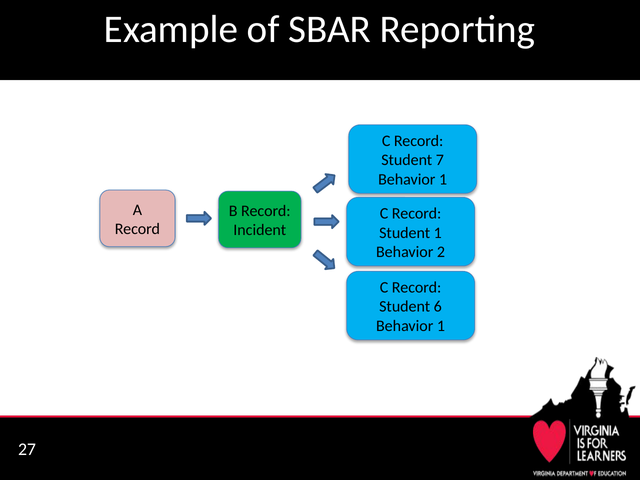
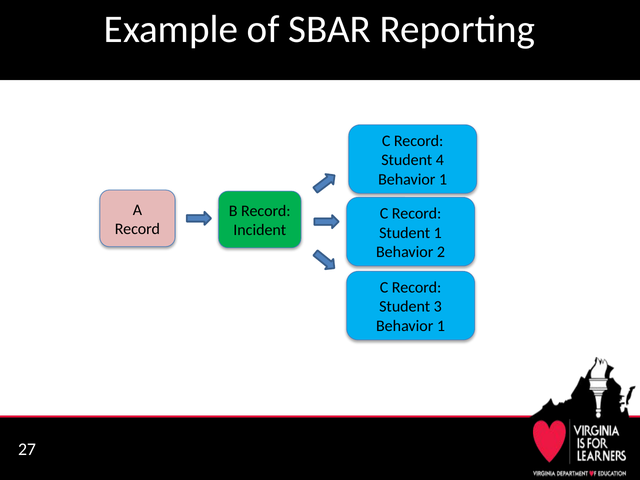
7: 7 -> 4
6: 6 -> 3
